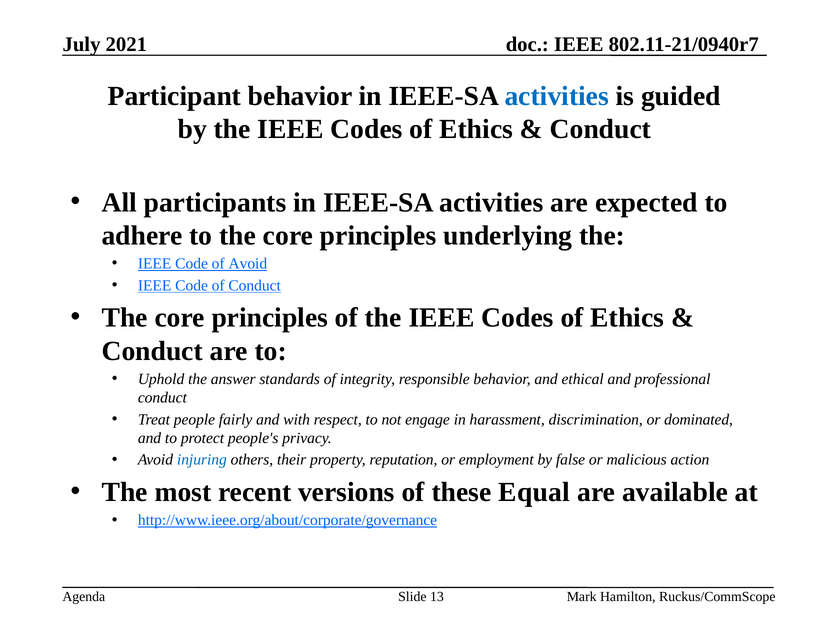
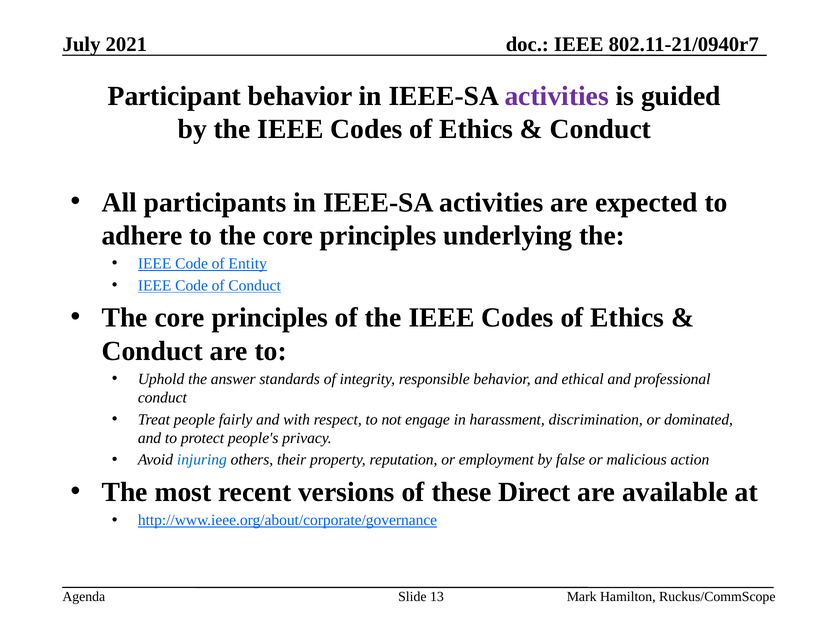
activities at (557, 96) colour: blue -> purple
of Avoid: Avoid -> Entity
Equal: Equal -> Direct
